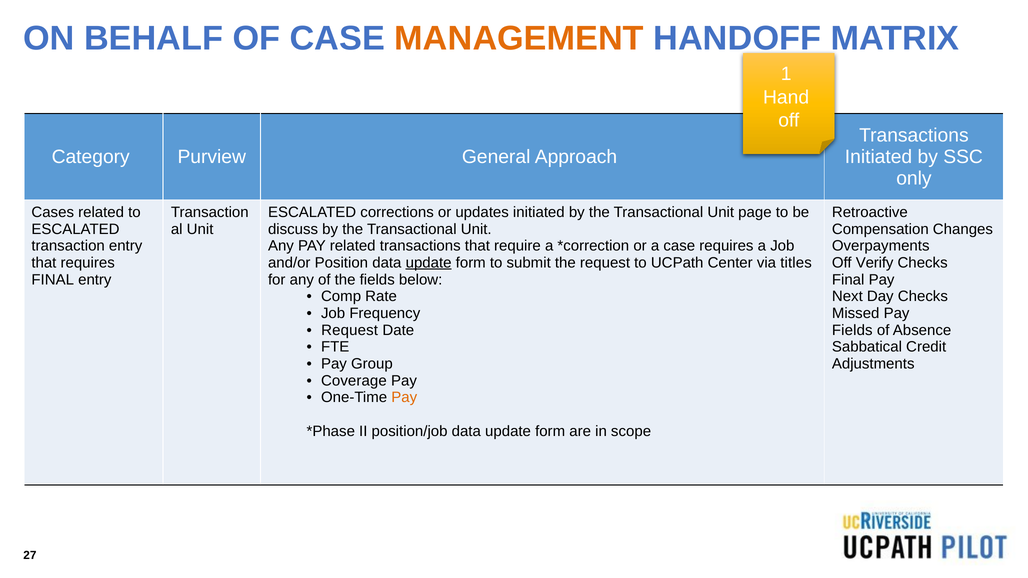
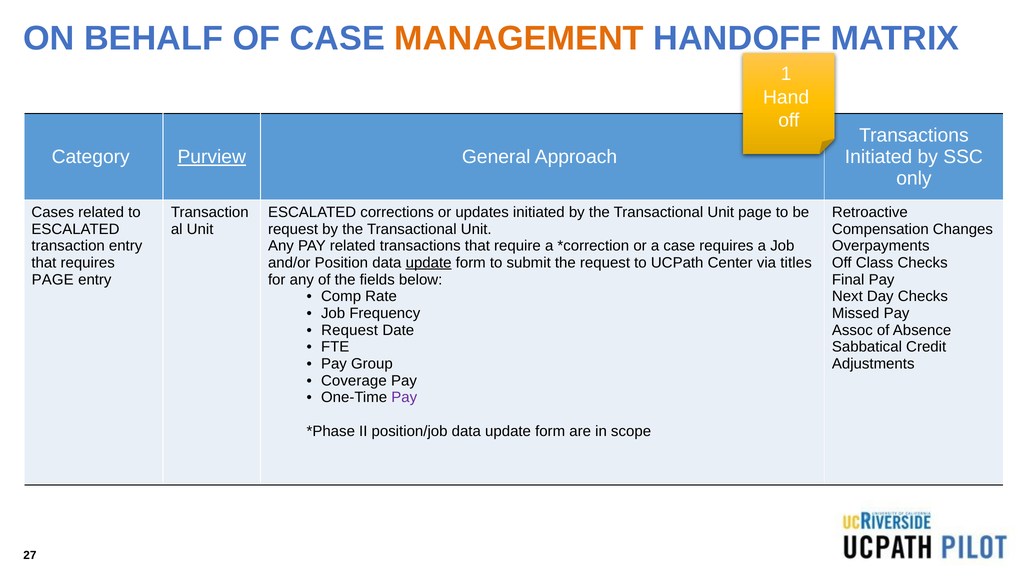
Purview underline: none -> present
discuss at (293, 229): discuss -> request
Verify: Verify -> Class
FINAL at (53, 280): FINAL -> PAGE
Fields at (852, 330): Fields -> Assoc
Pay at (404, 398) colour: orange -> purple
